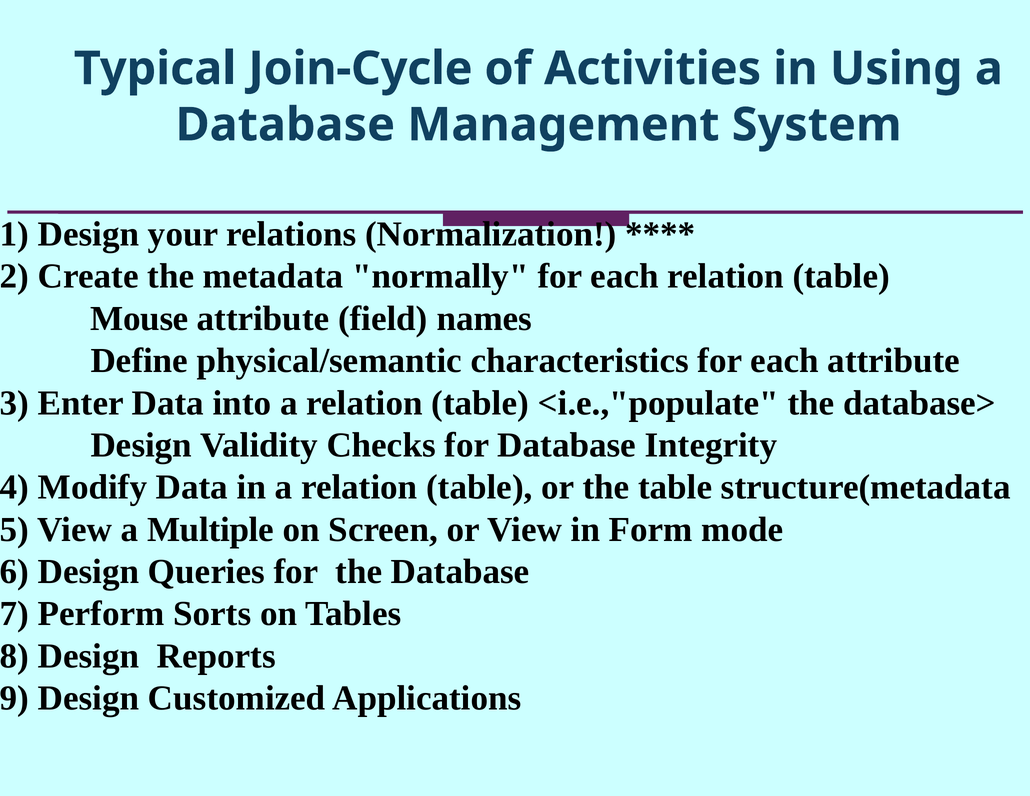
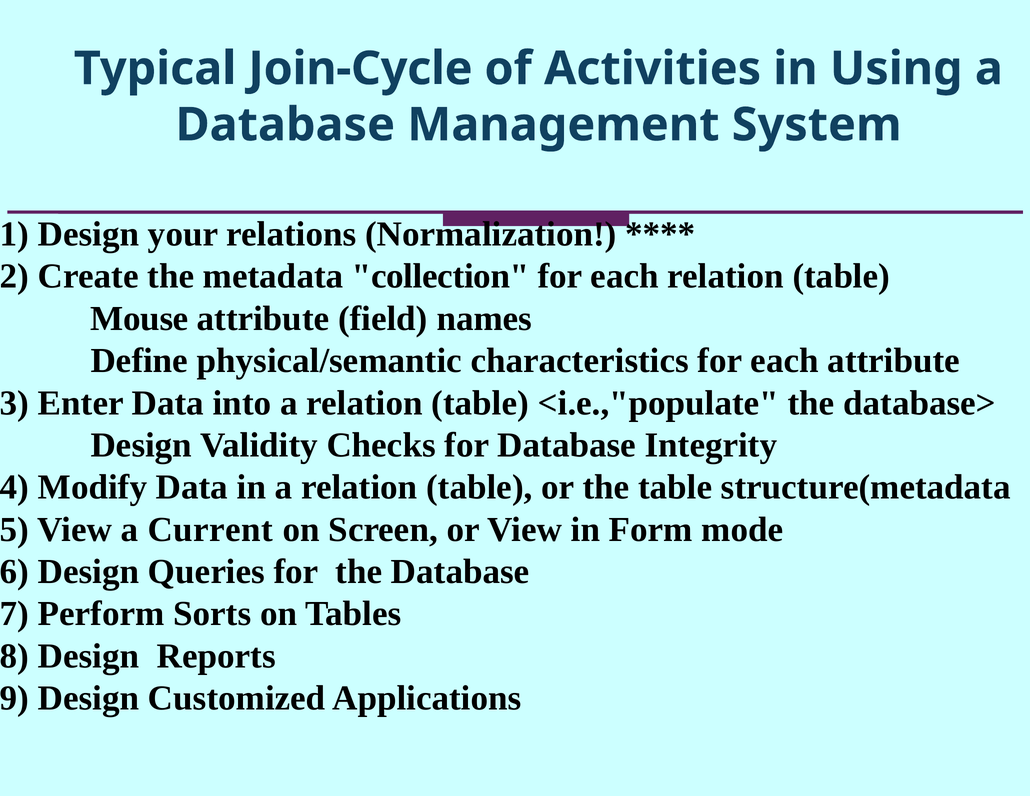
normally: normally -> collection
Multiple: Multiple -> Current
